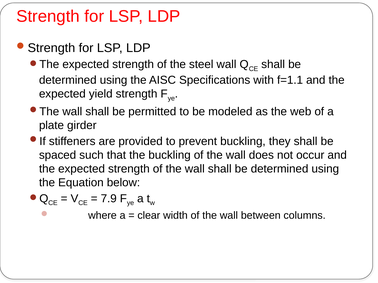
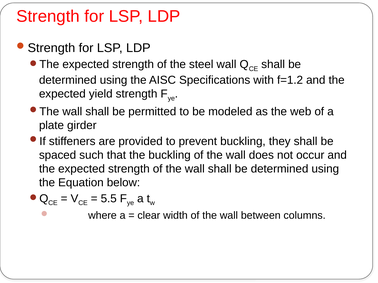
f=1.1: f=1.1 -> f=1.2
7.9: 7.9 -> 5.5
